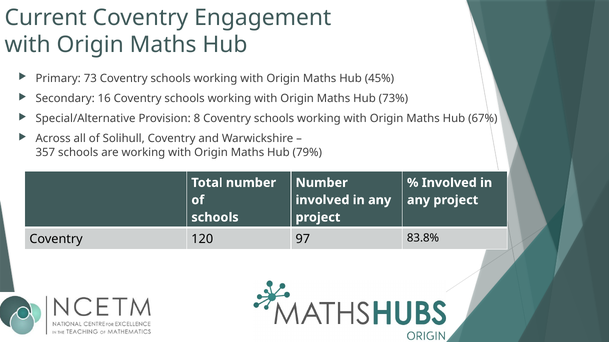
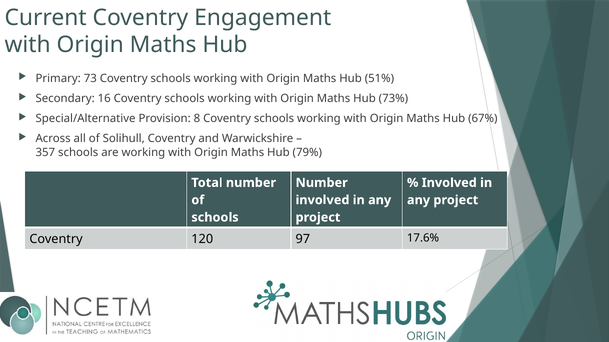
45%: 45% -> 51%
83.8%: 83.8% -> 17.6%
